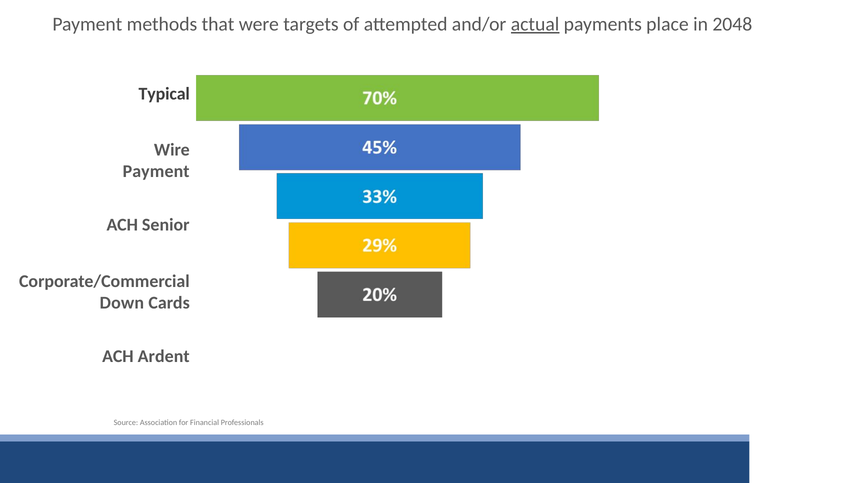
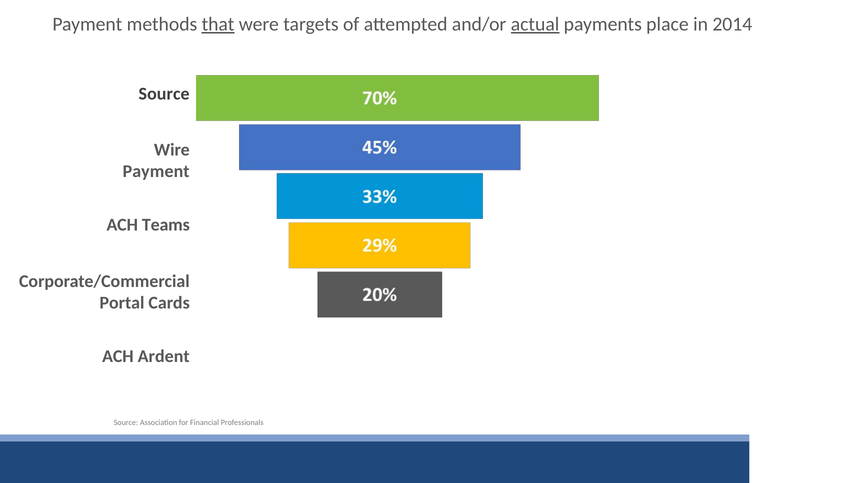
that underline: none -> present
2048: 2048 -> 2014
Typical at (164, 94): Typical -> Source
Senior: Senior -> Teams
Down: Down -> Portal
